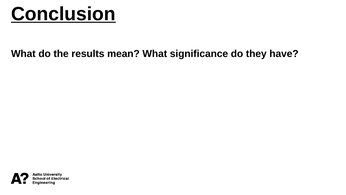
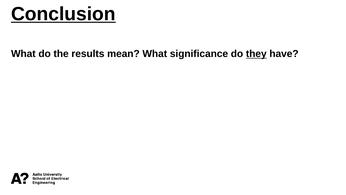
they underline: none -> present
